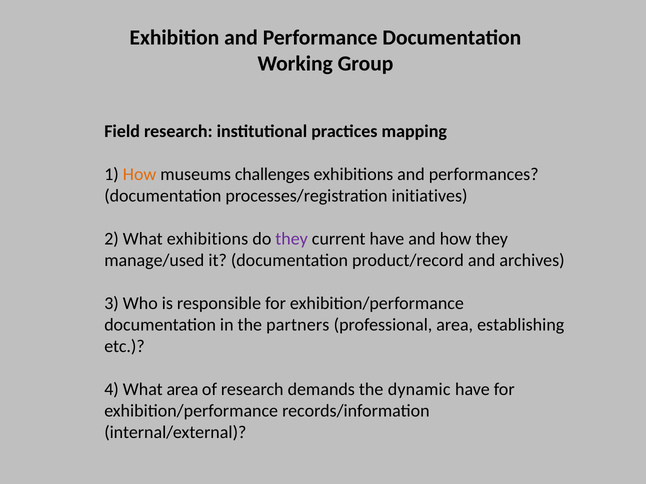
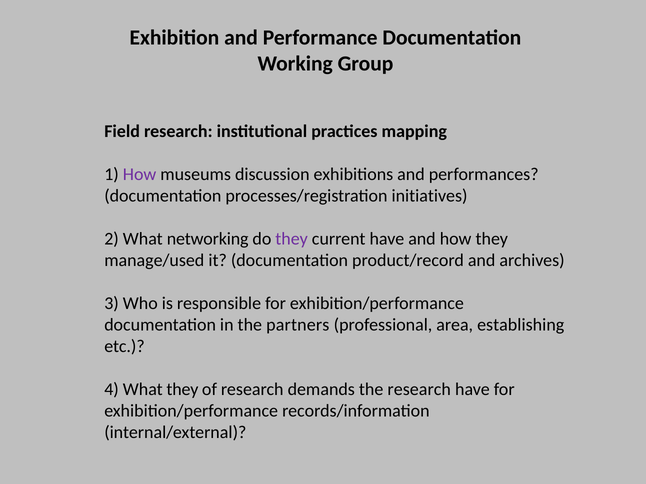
How at (140, 174) colour: orange -> purple
challenges: challenges -> discussion
What exhibitions: exhibitions -> networking
What area: area -> they
the dynamic: dynamic -> research
